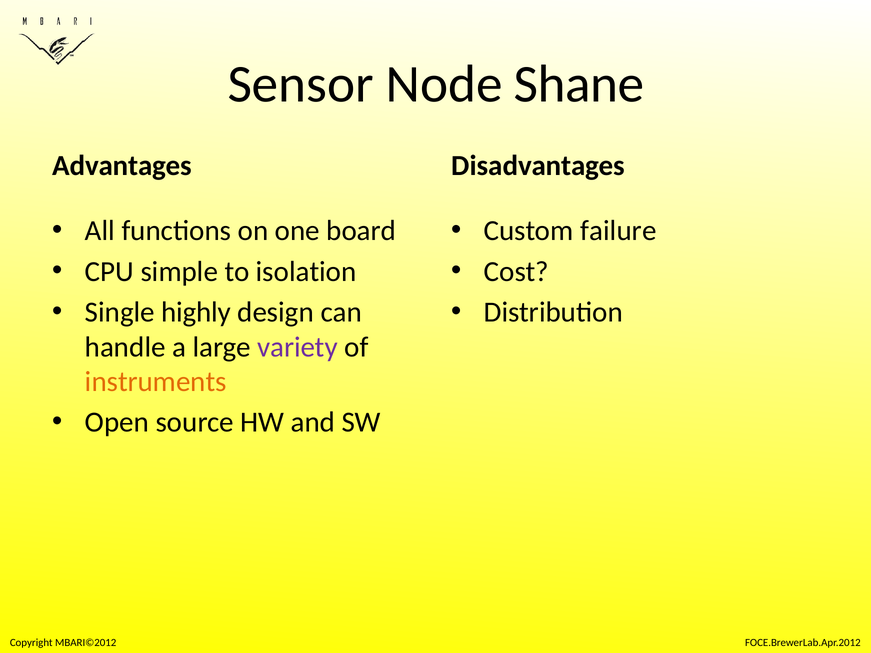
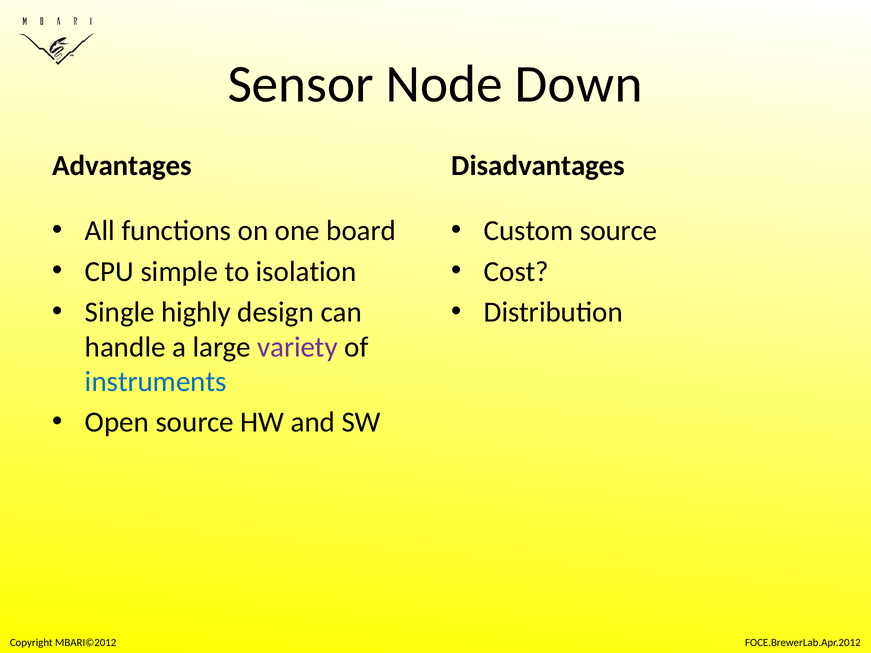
Shane: Shane -> Down
Custom failure: failure -> source
instruments colour: orange -> blue
